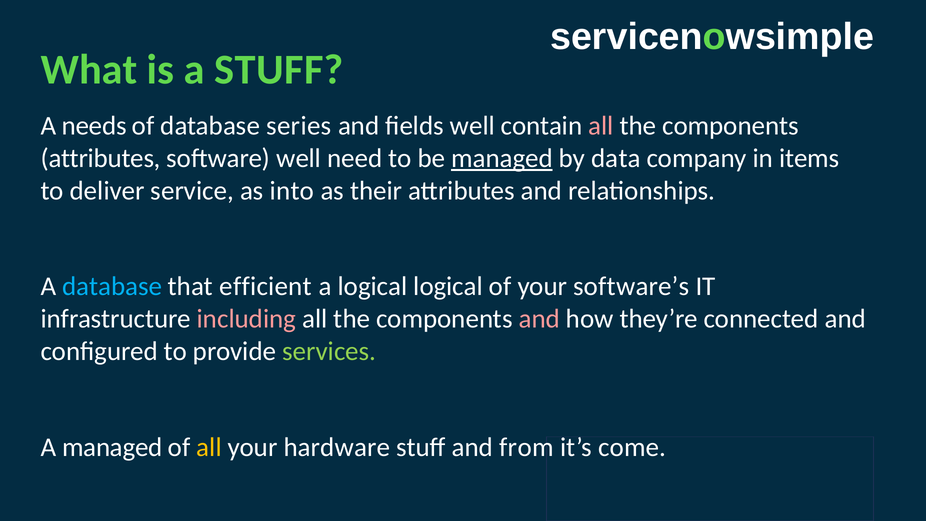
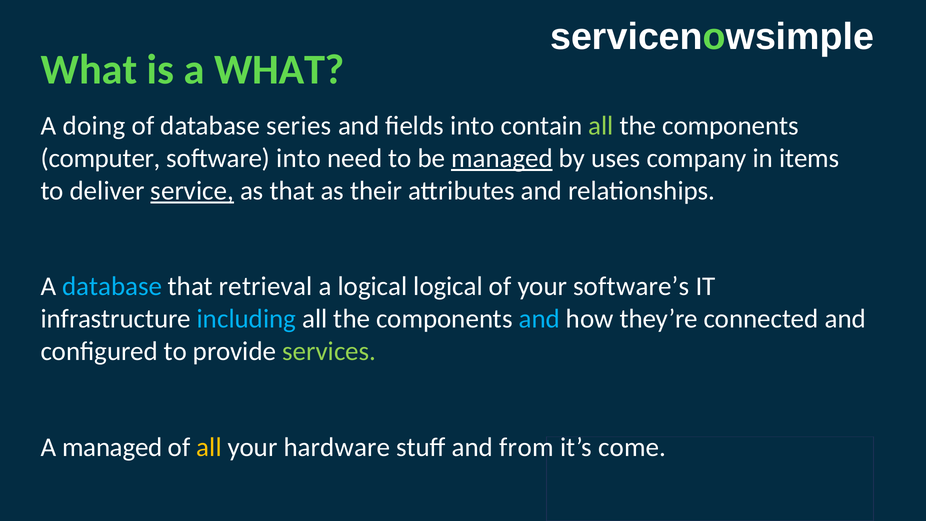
a STUFF: STUFF -> WHAT
needs: needs -> doing
fields well: well -> into
all at (601, 126) colour: pink -> light green
attributes at (101, 158): attributes -> computer
software well: well -> into
data: data -> uses
service underline: none -> present
as into: into -> that
efficient: efficient -> retrieval
including colour: pink -> light blue
and at (539, 319) colour: pink -> light blue
